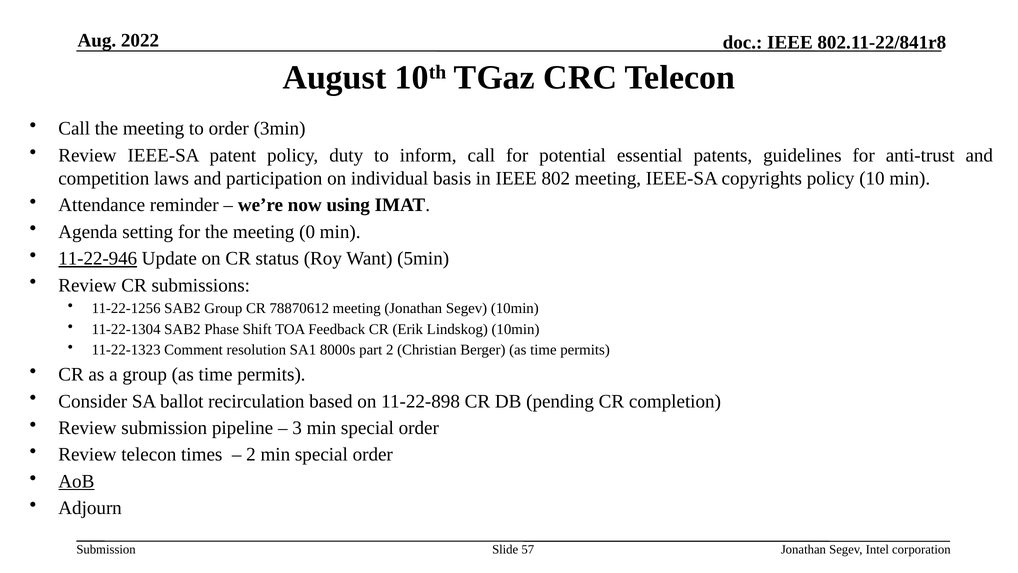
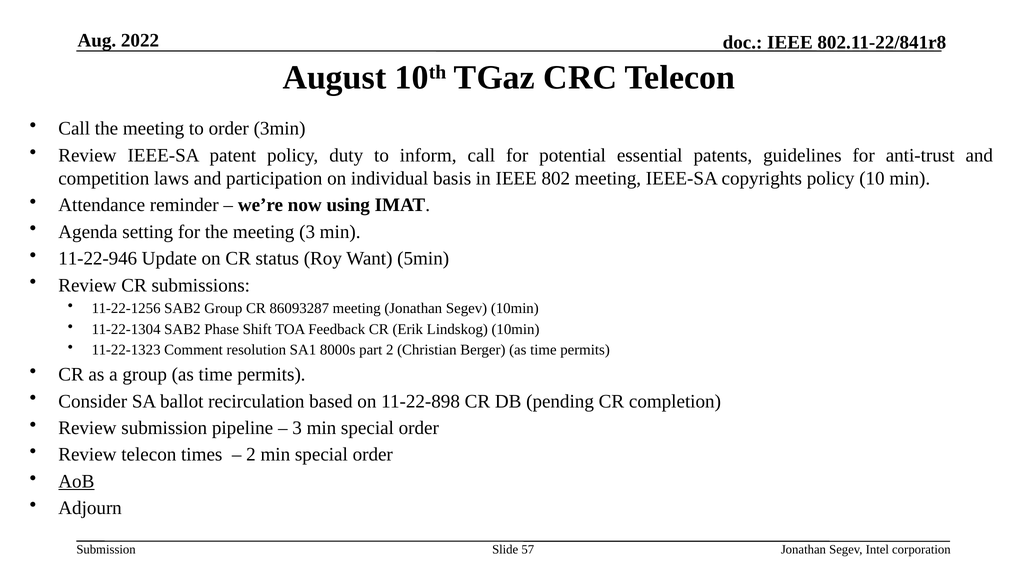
meeting 0: 0 -> 3
11-22-946 underline: present -> none
78870612: 78870612 -> 86093287
